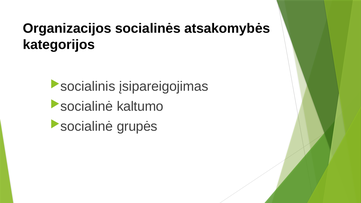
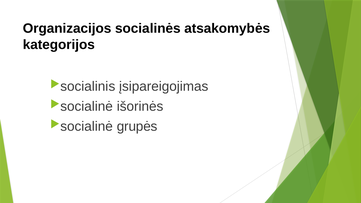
kaltumo: kaltumo -> išorinės
